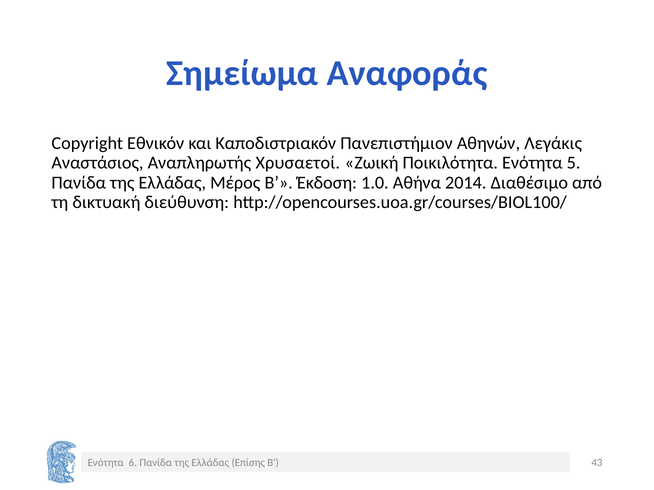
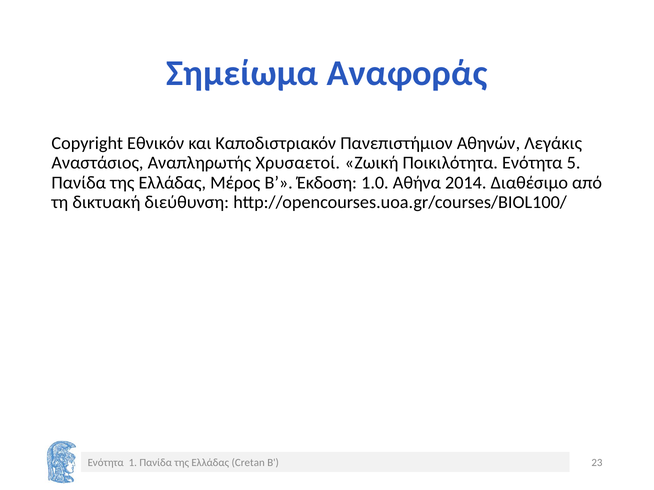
6: 6 -> 1
Επίσης: Επίσης -> Cretan
43: 43 -> 23
